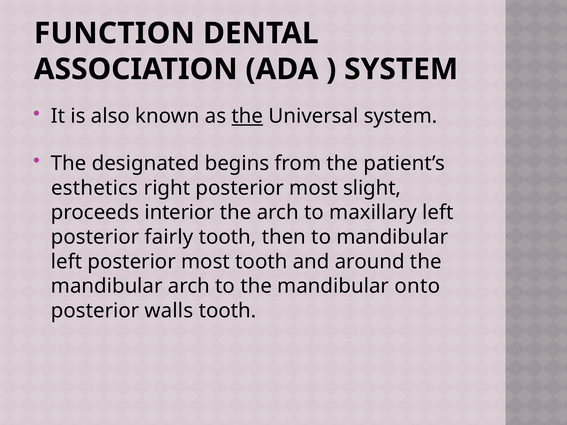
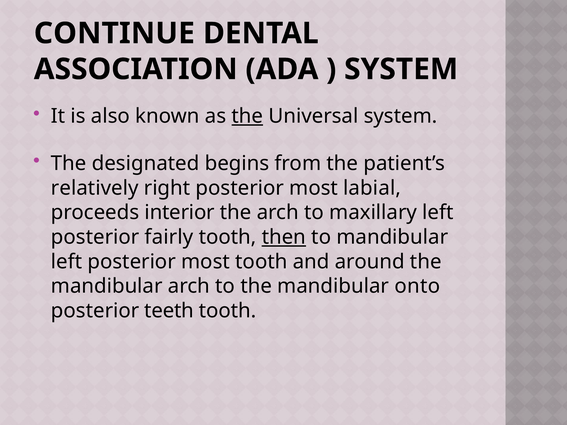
FUNCTION: FUNCTION -> CONTINUE
esthetics: esthetics -> relatively
slight: slight -> labial
then underline: none -> present
walls: walls -> teeth
